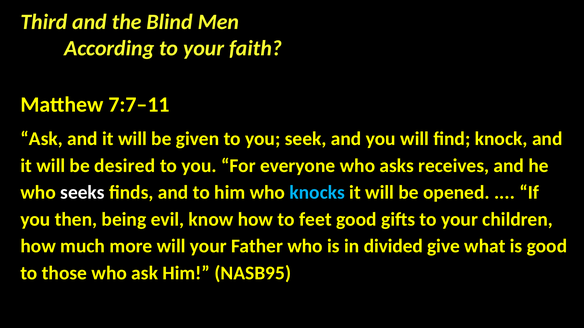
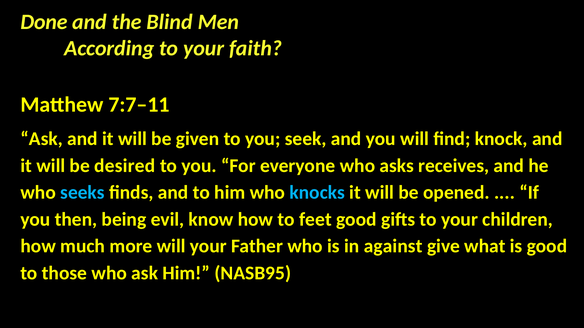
Third: Third -> Done
seeks colour: white -> light blue
divided: divided -> against
